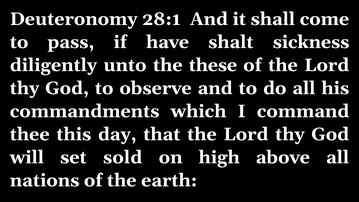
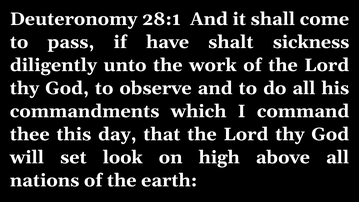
these: these -> work
sold: sold -> look
